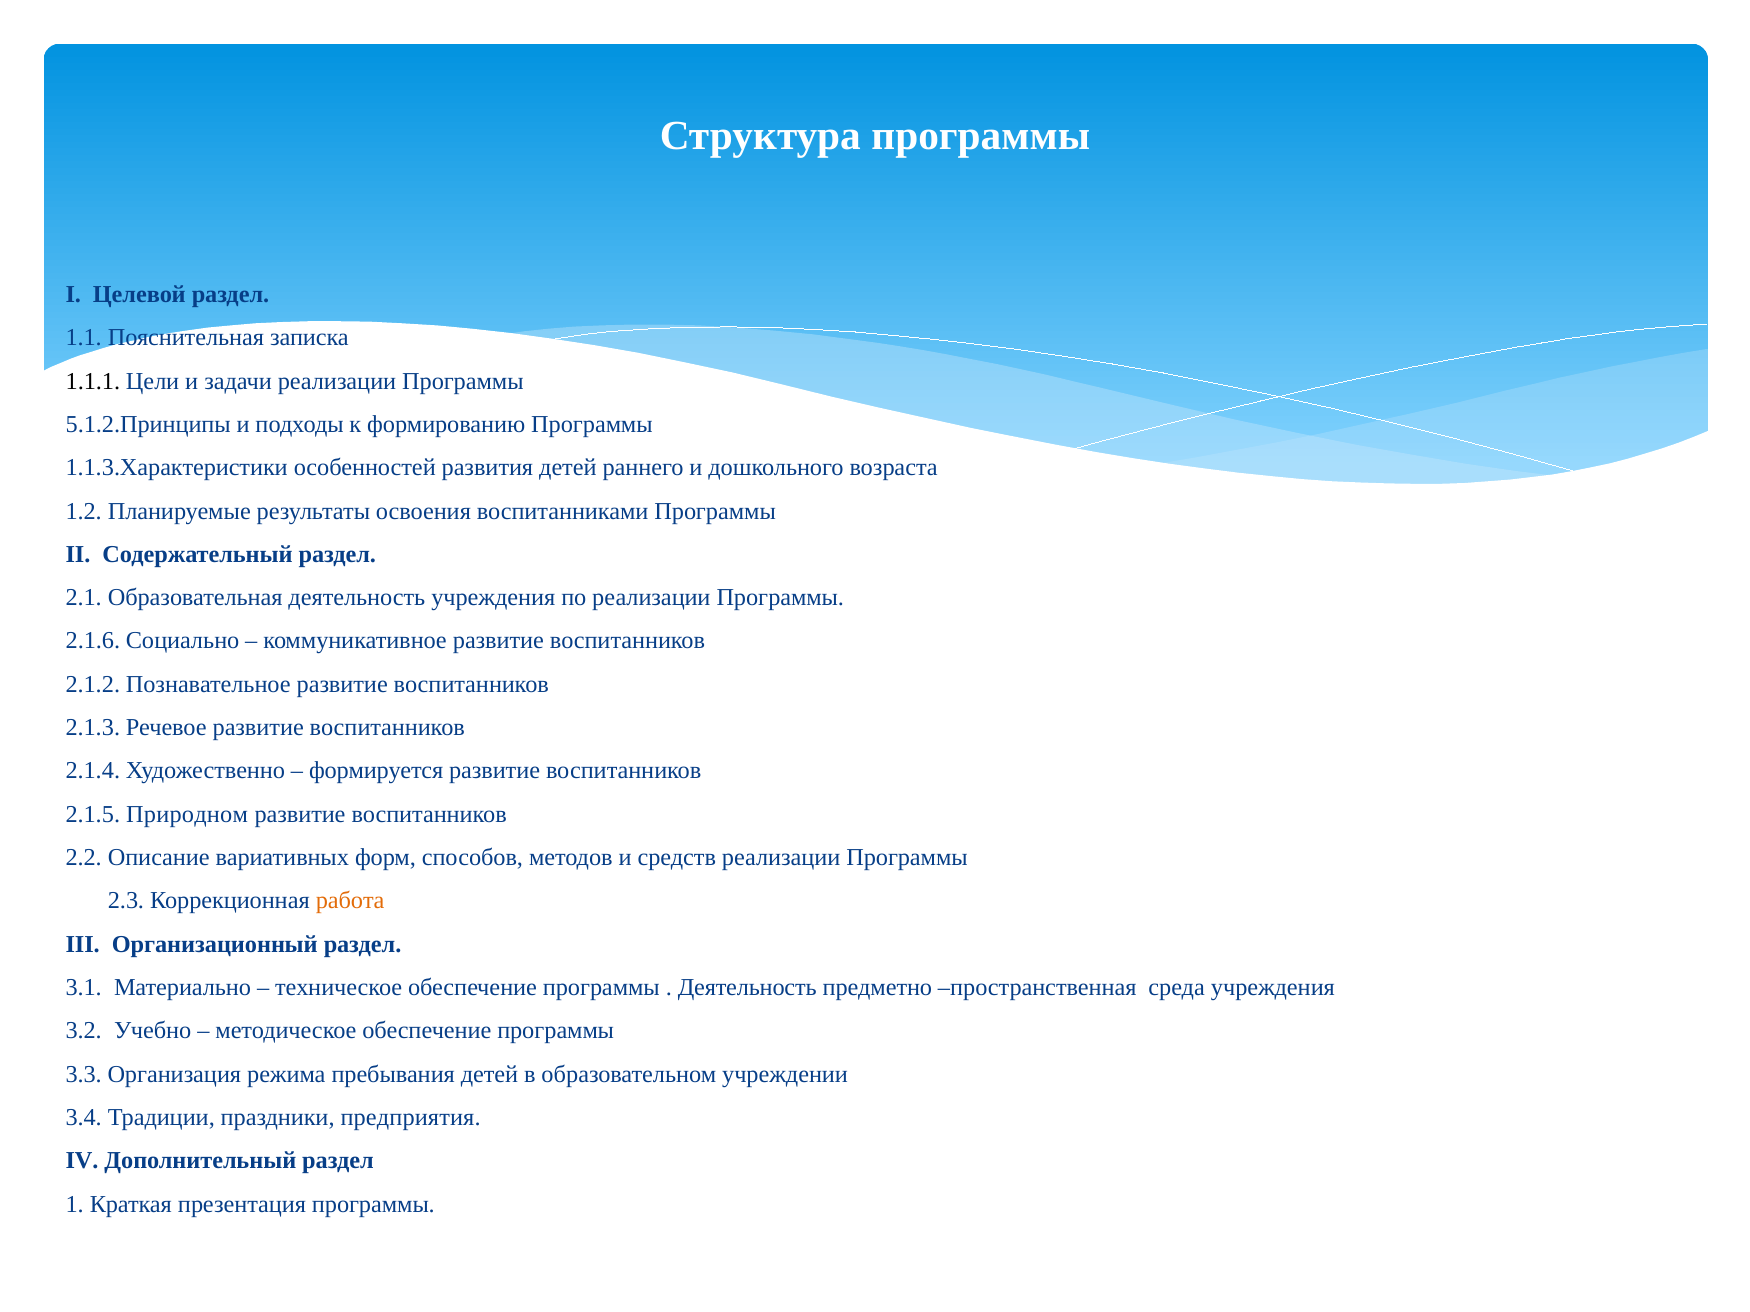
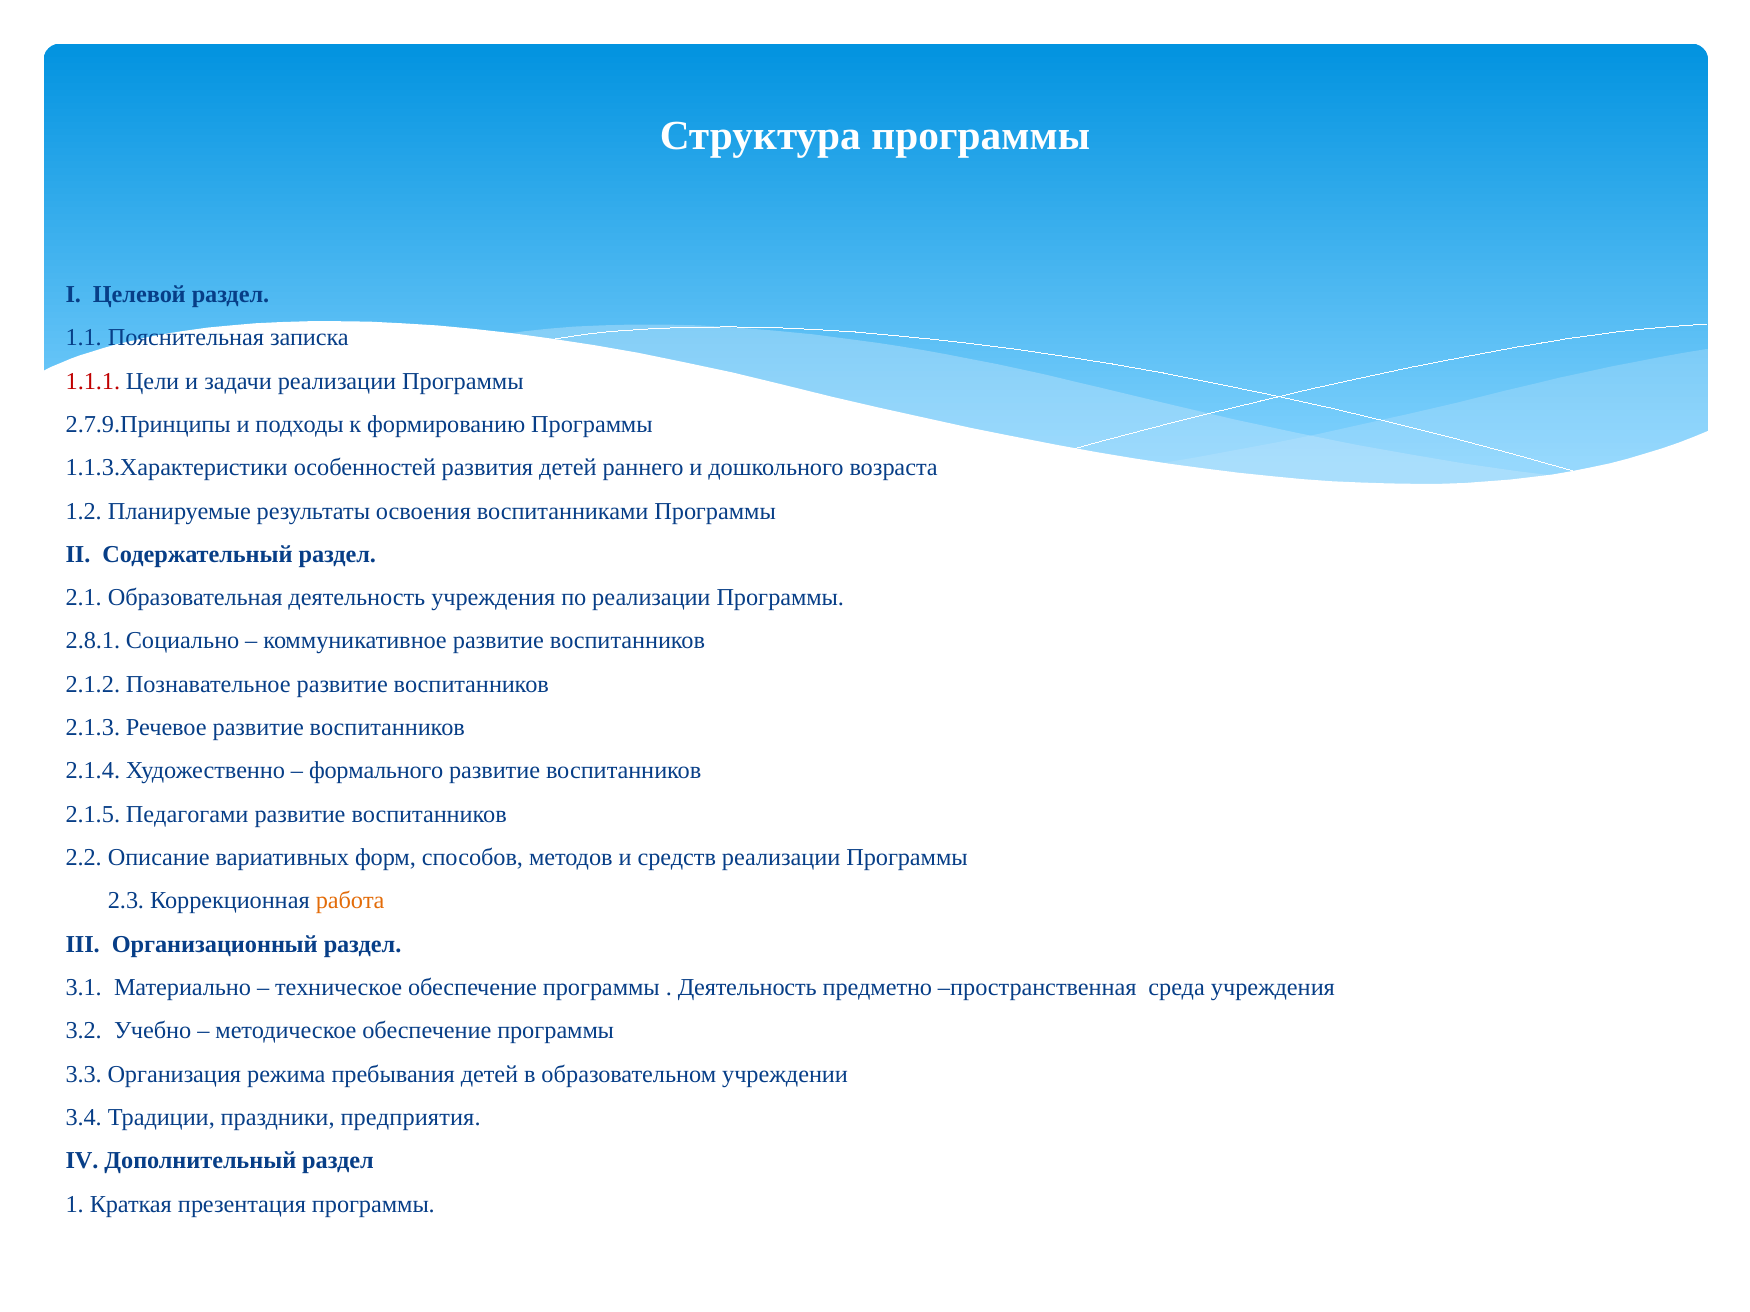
1.1.1 colour: black -> red
5.1.2.Принципы: 5.1.2.Принципы -> 2.7.9.Принципы
2.1.6: 2.1.6 -> 2.8.1
формируется: формируется -> формального
Природном: Природном -> Педагогами
